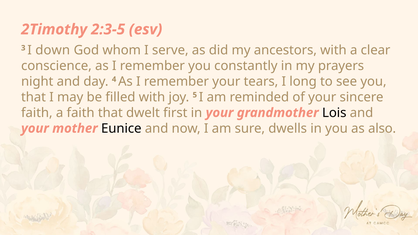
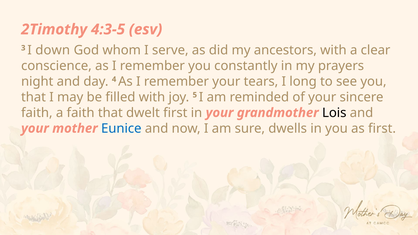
2:3-5: 2:3-5 -> 4:3-5
Eunice colour: black -> blue
as also: also -> first
